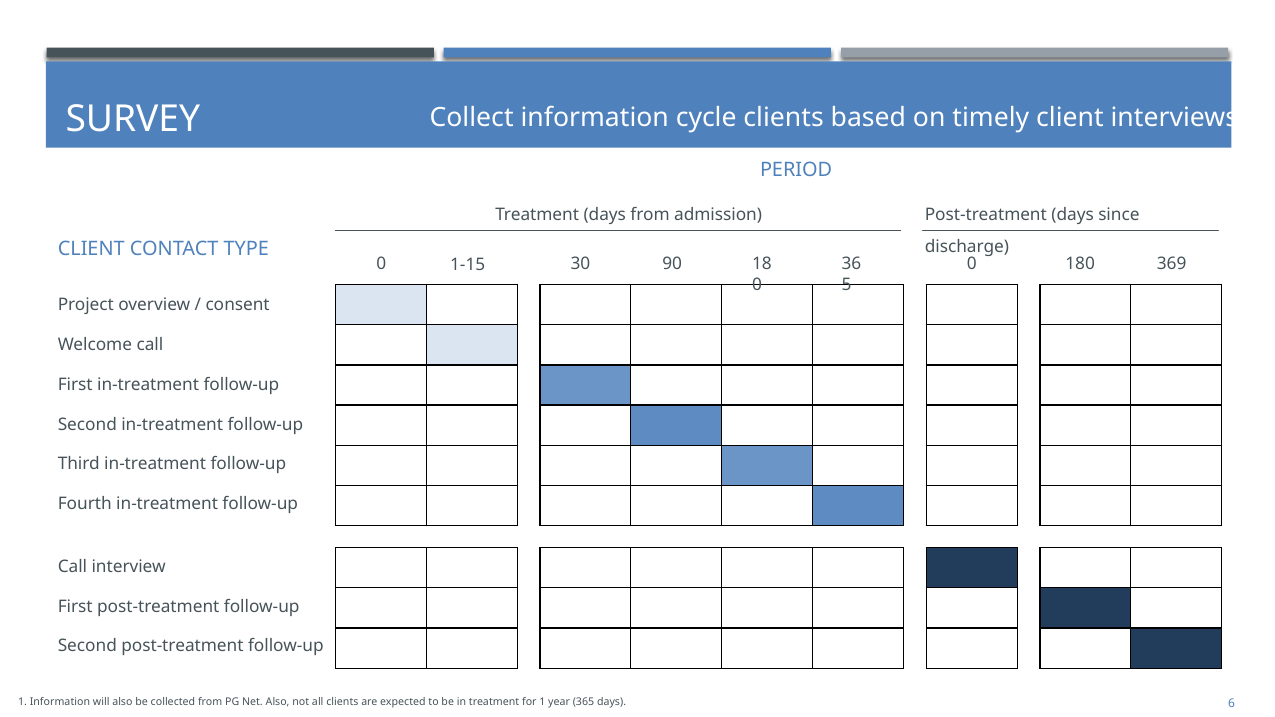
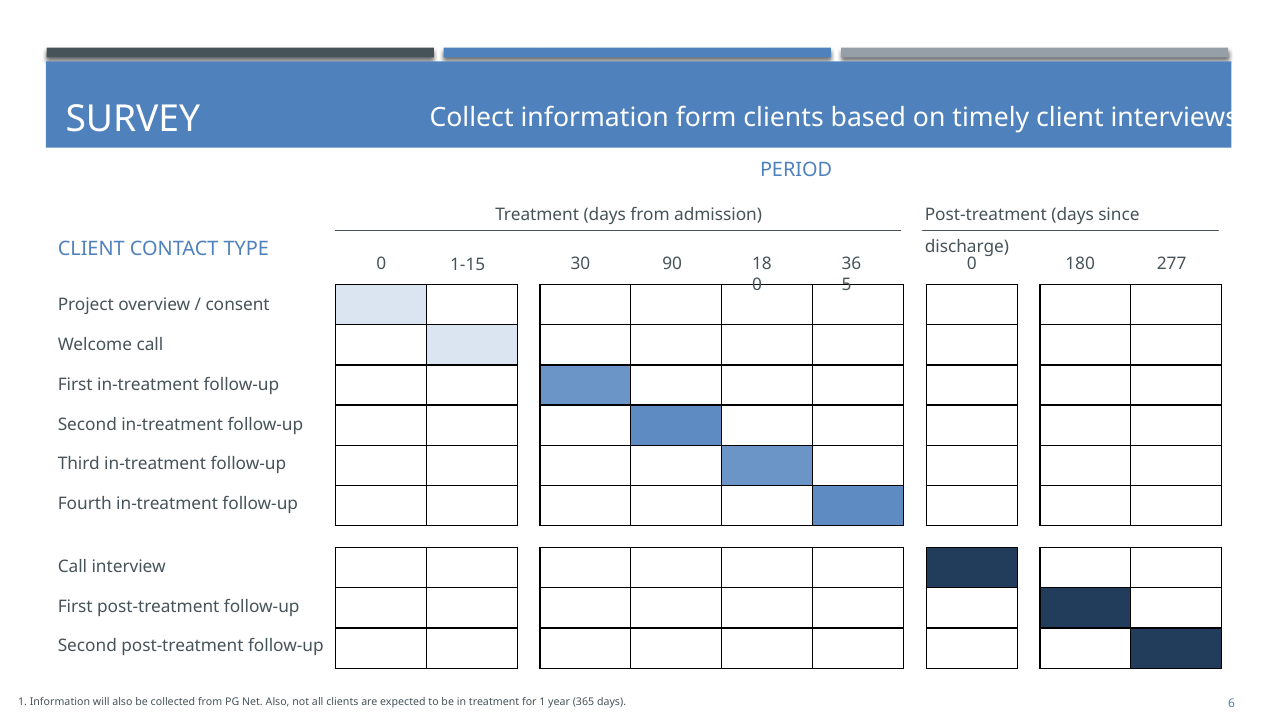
cycle: cycle -> form
369: 369 -> 277
